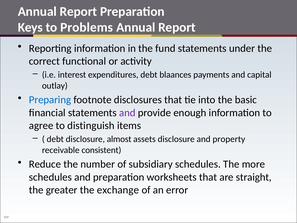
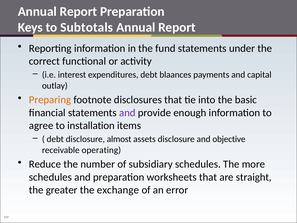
Problems: Problems -> Subtotals
Preparing colour: blue -> orange
distinguish: distinguish -> installation
property: property -> objective
consistent: consistent -> operating
